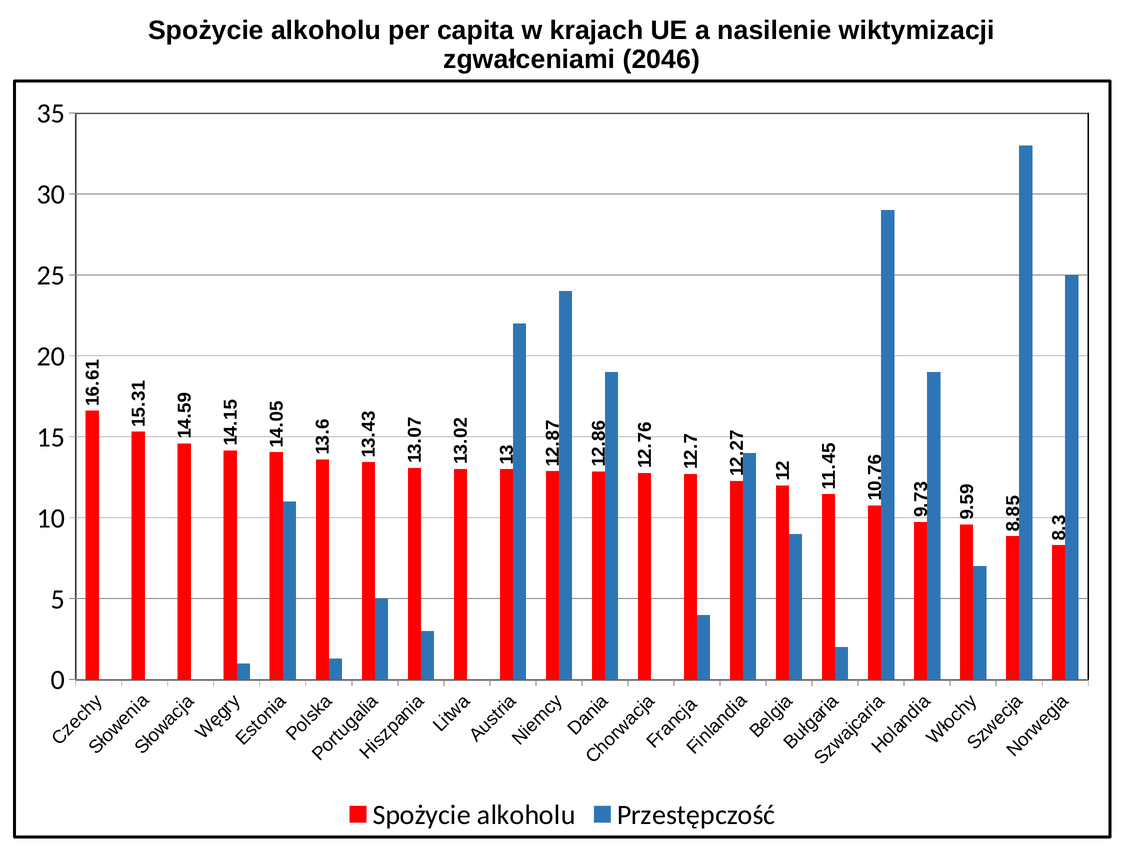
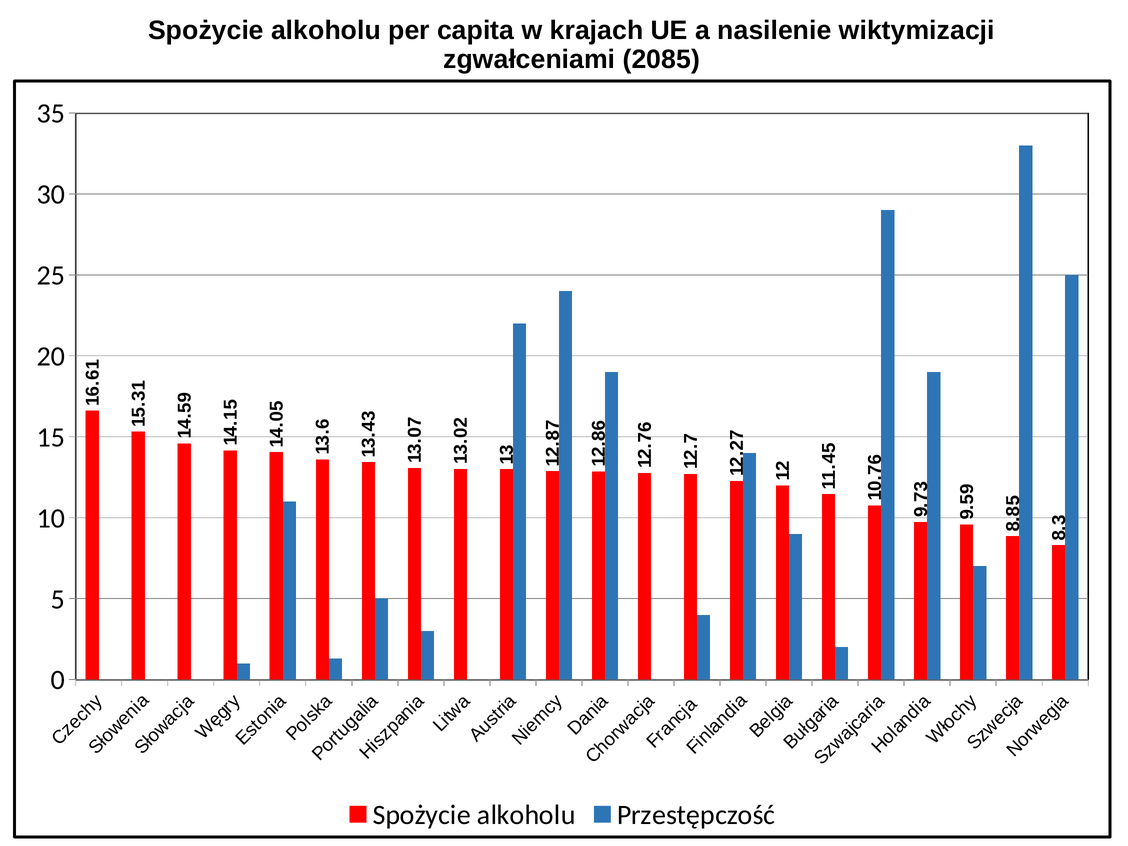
2046: 2046 -> 2085
